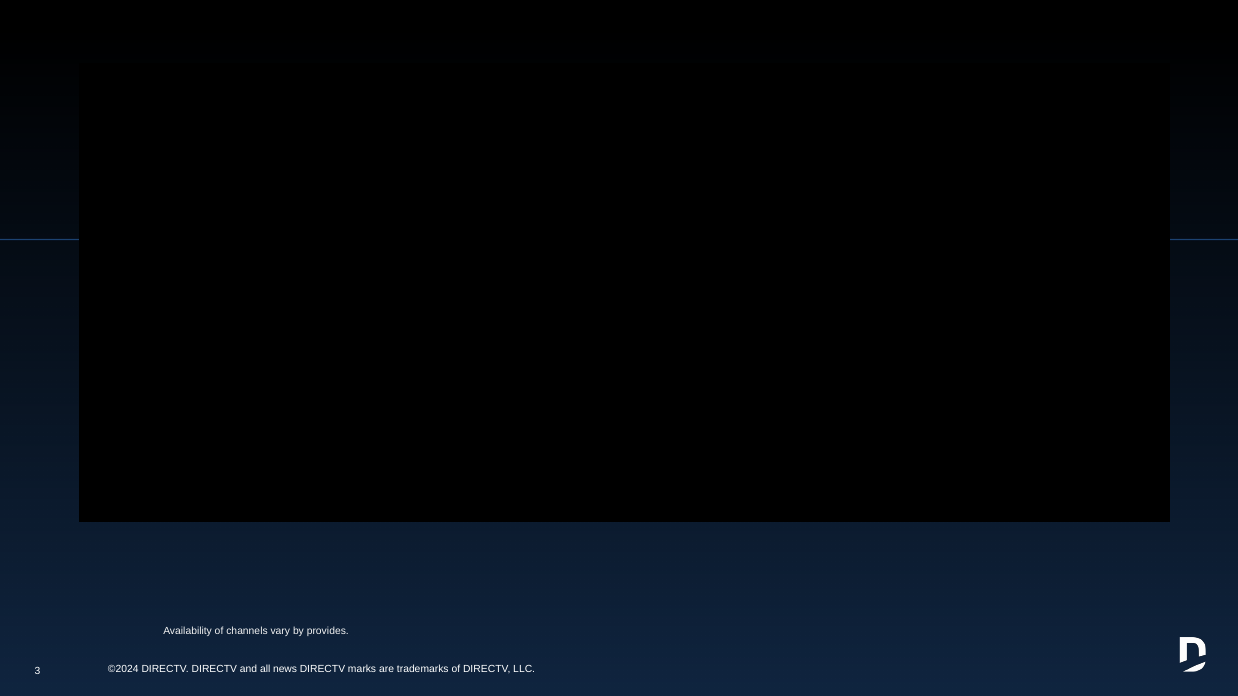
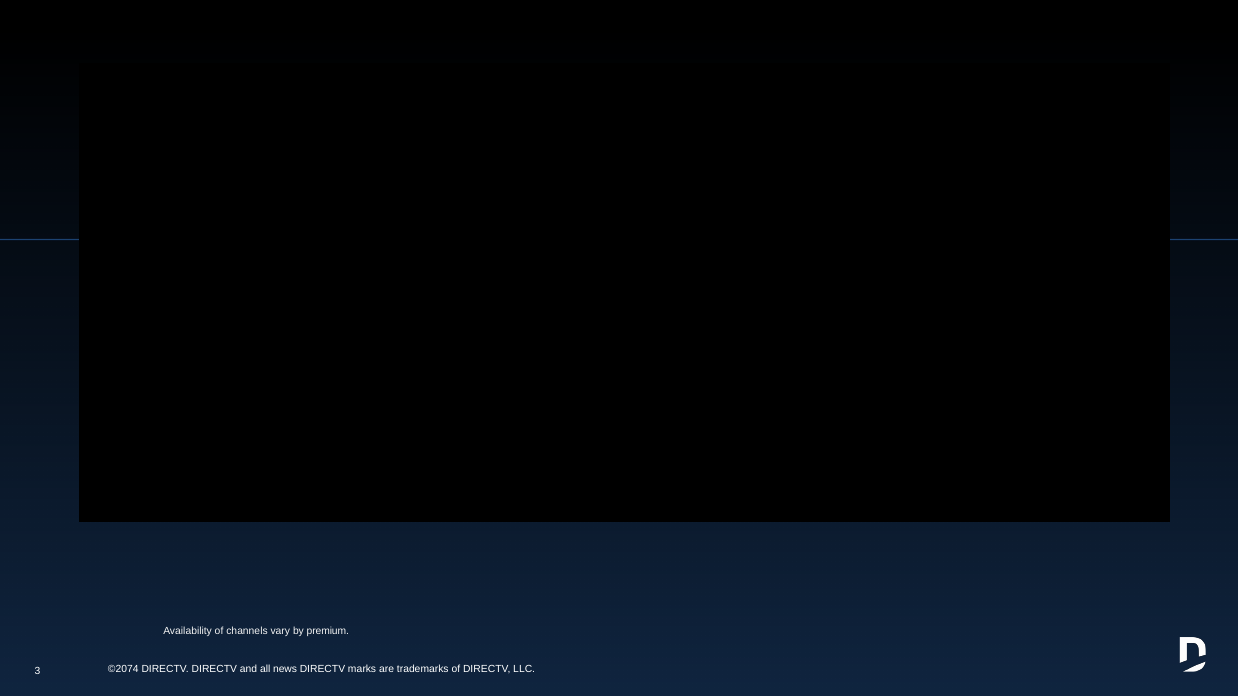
provides: provides -> premium
©2024: ©2024 -> ©2074
